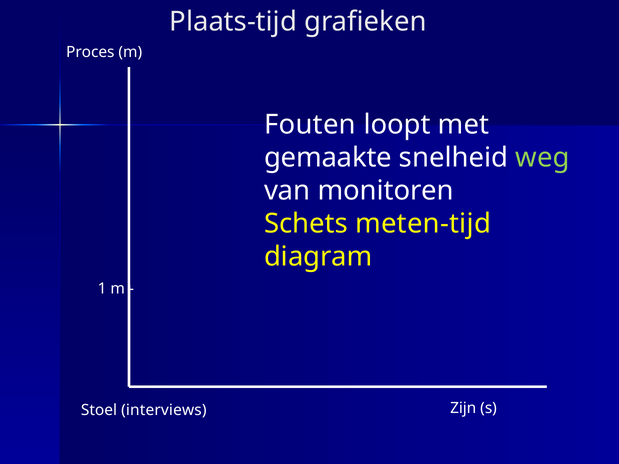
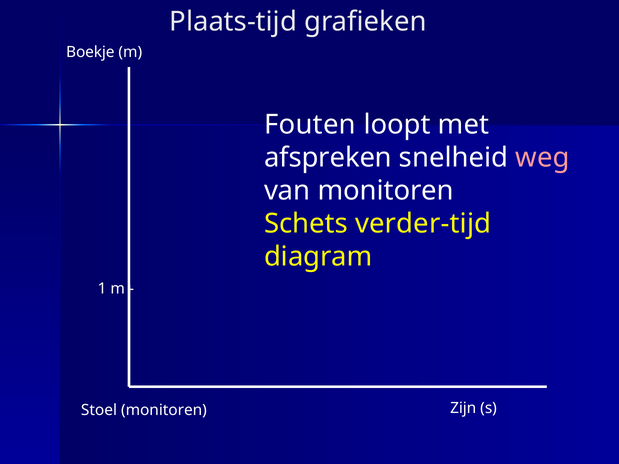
Proces: Proces -> Boekje
gemaakte: gemaakte -> afspreken
weg colour: light green -> pink
meten-tijd: meten-tijd -> verder-tijd
Stoel interviews: interviews -> monitoren
